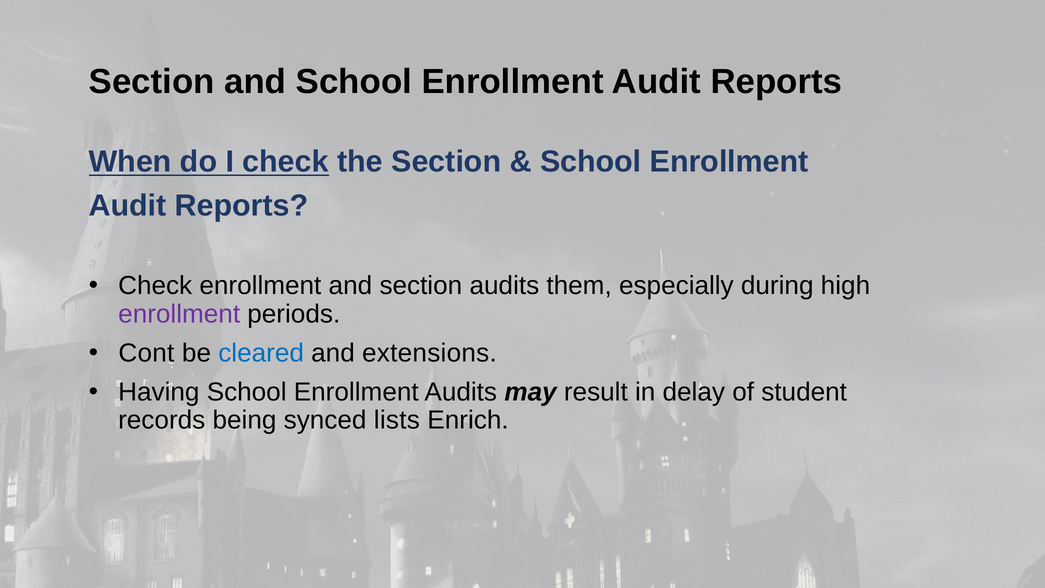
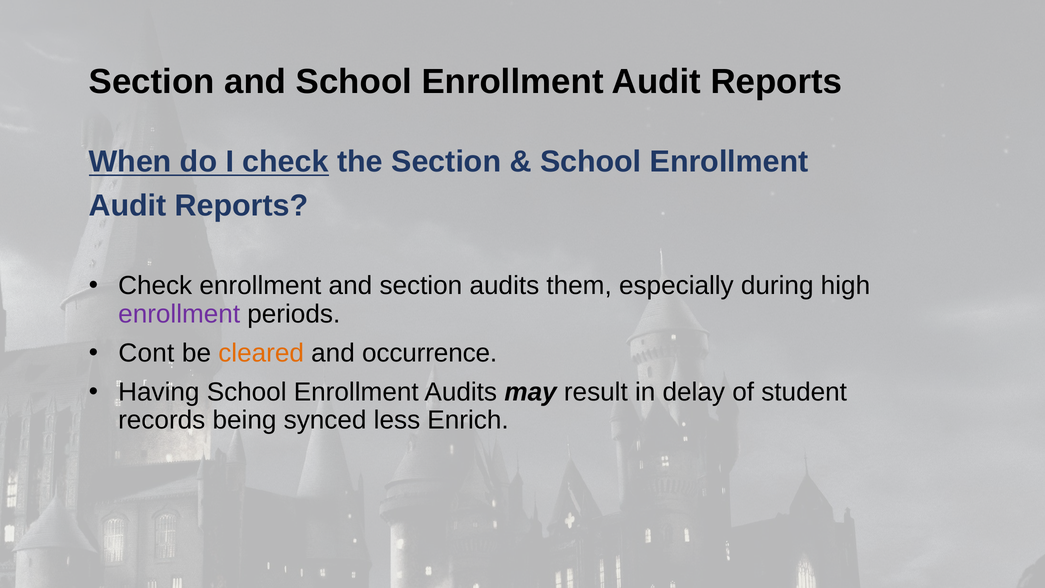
cleared colour: blue -> orange
extensions: extensions -> occurrence
lists: lists -> less
